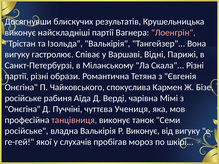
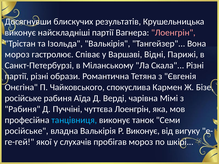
вигуку at (17, 55): вигуку -> мороз
Онєгіна at (23, 109): Онєгіна -> Рабиня
чуттєва Учениця: Учениця -> Лоенгрін
танцівниця colour: pink -> light blue
